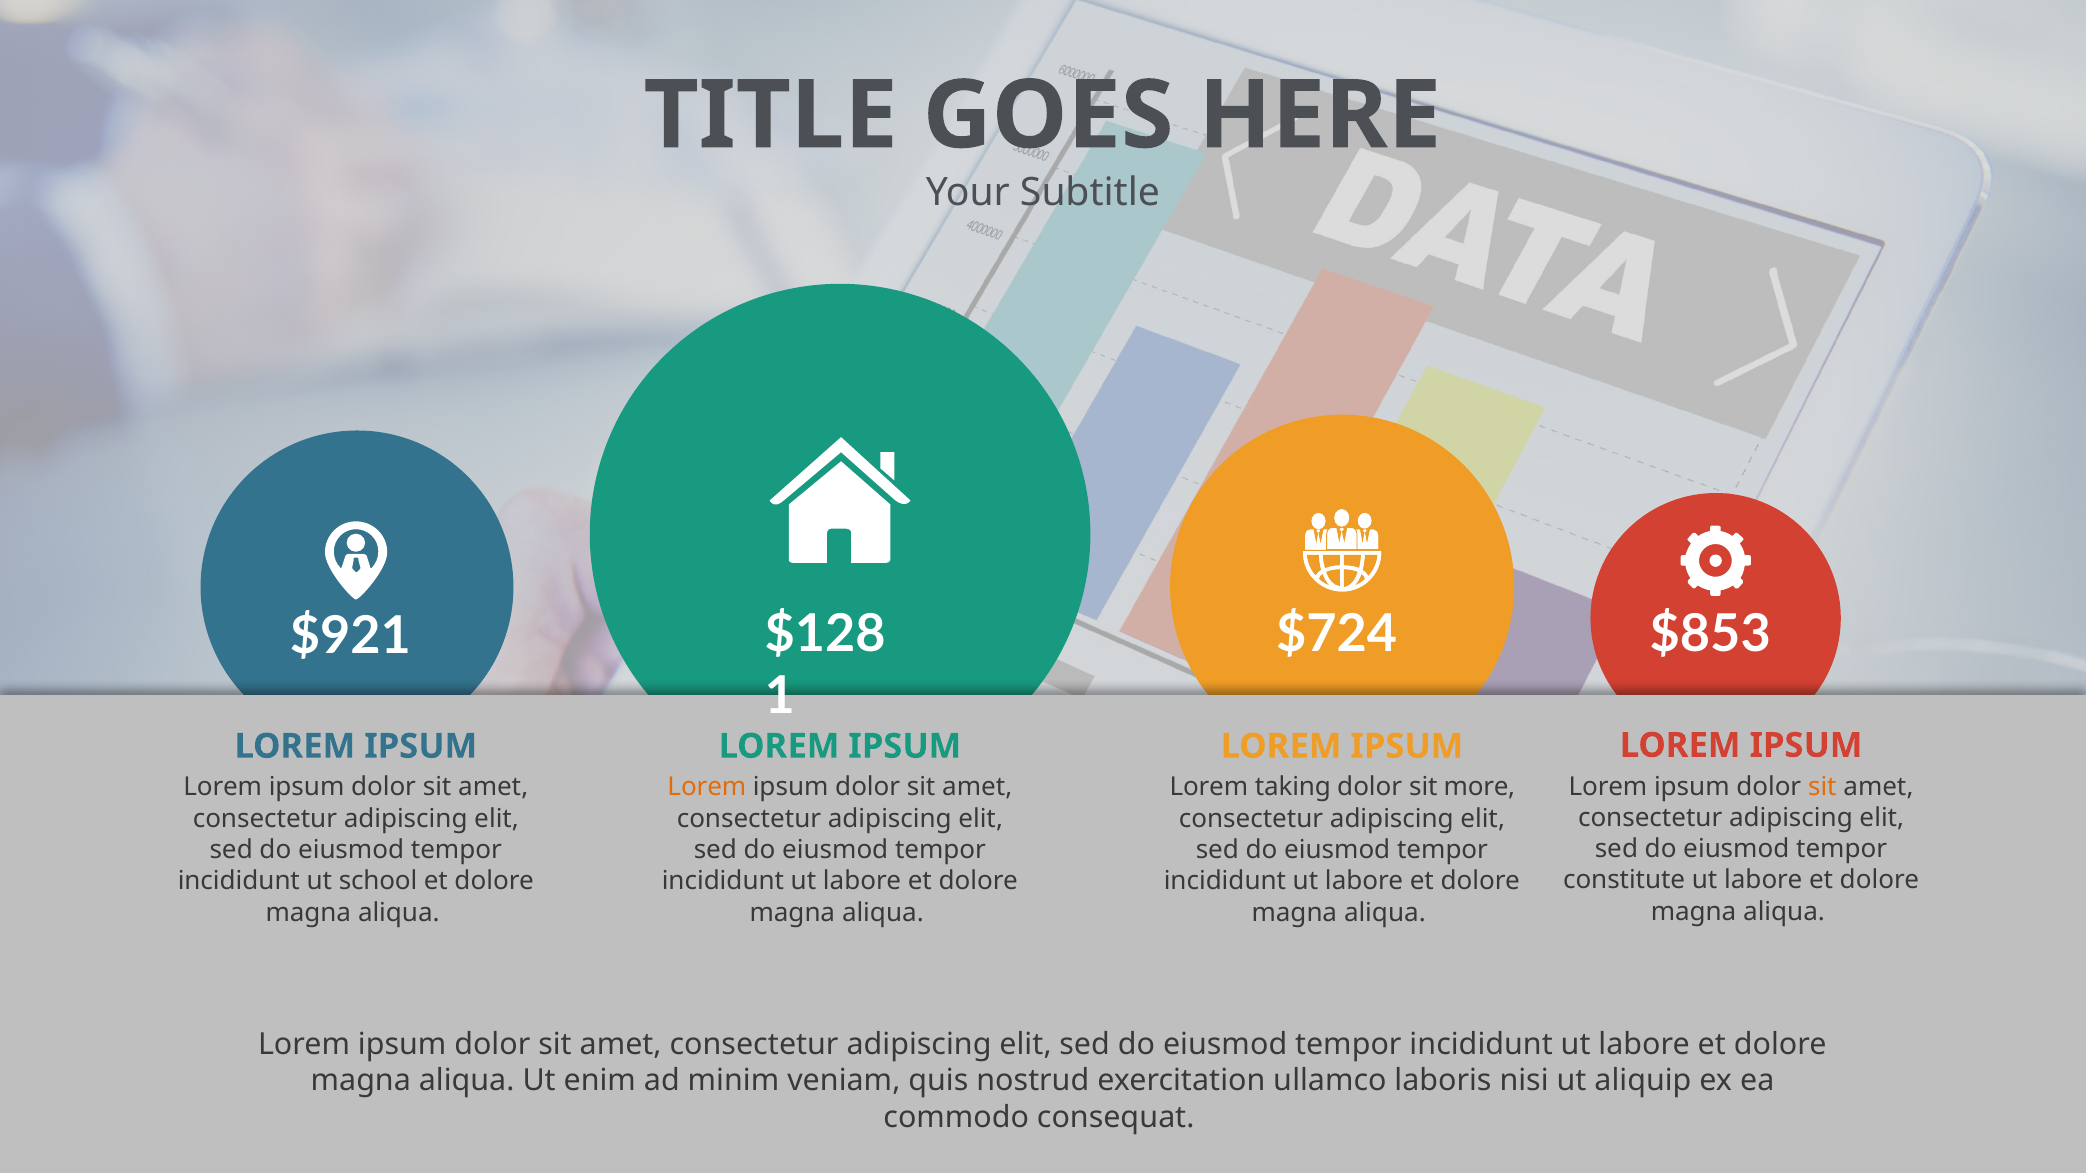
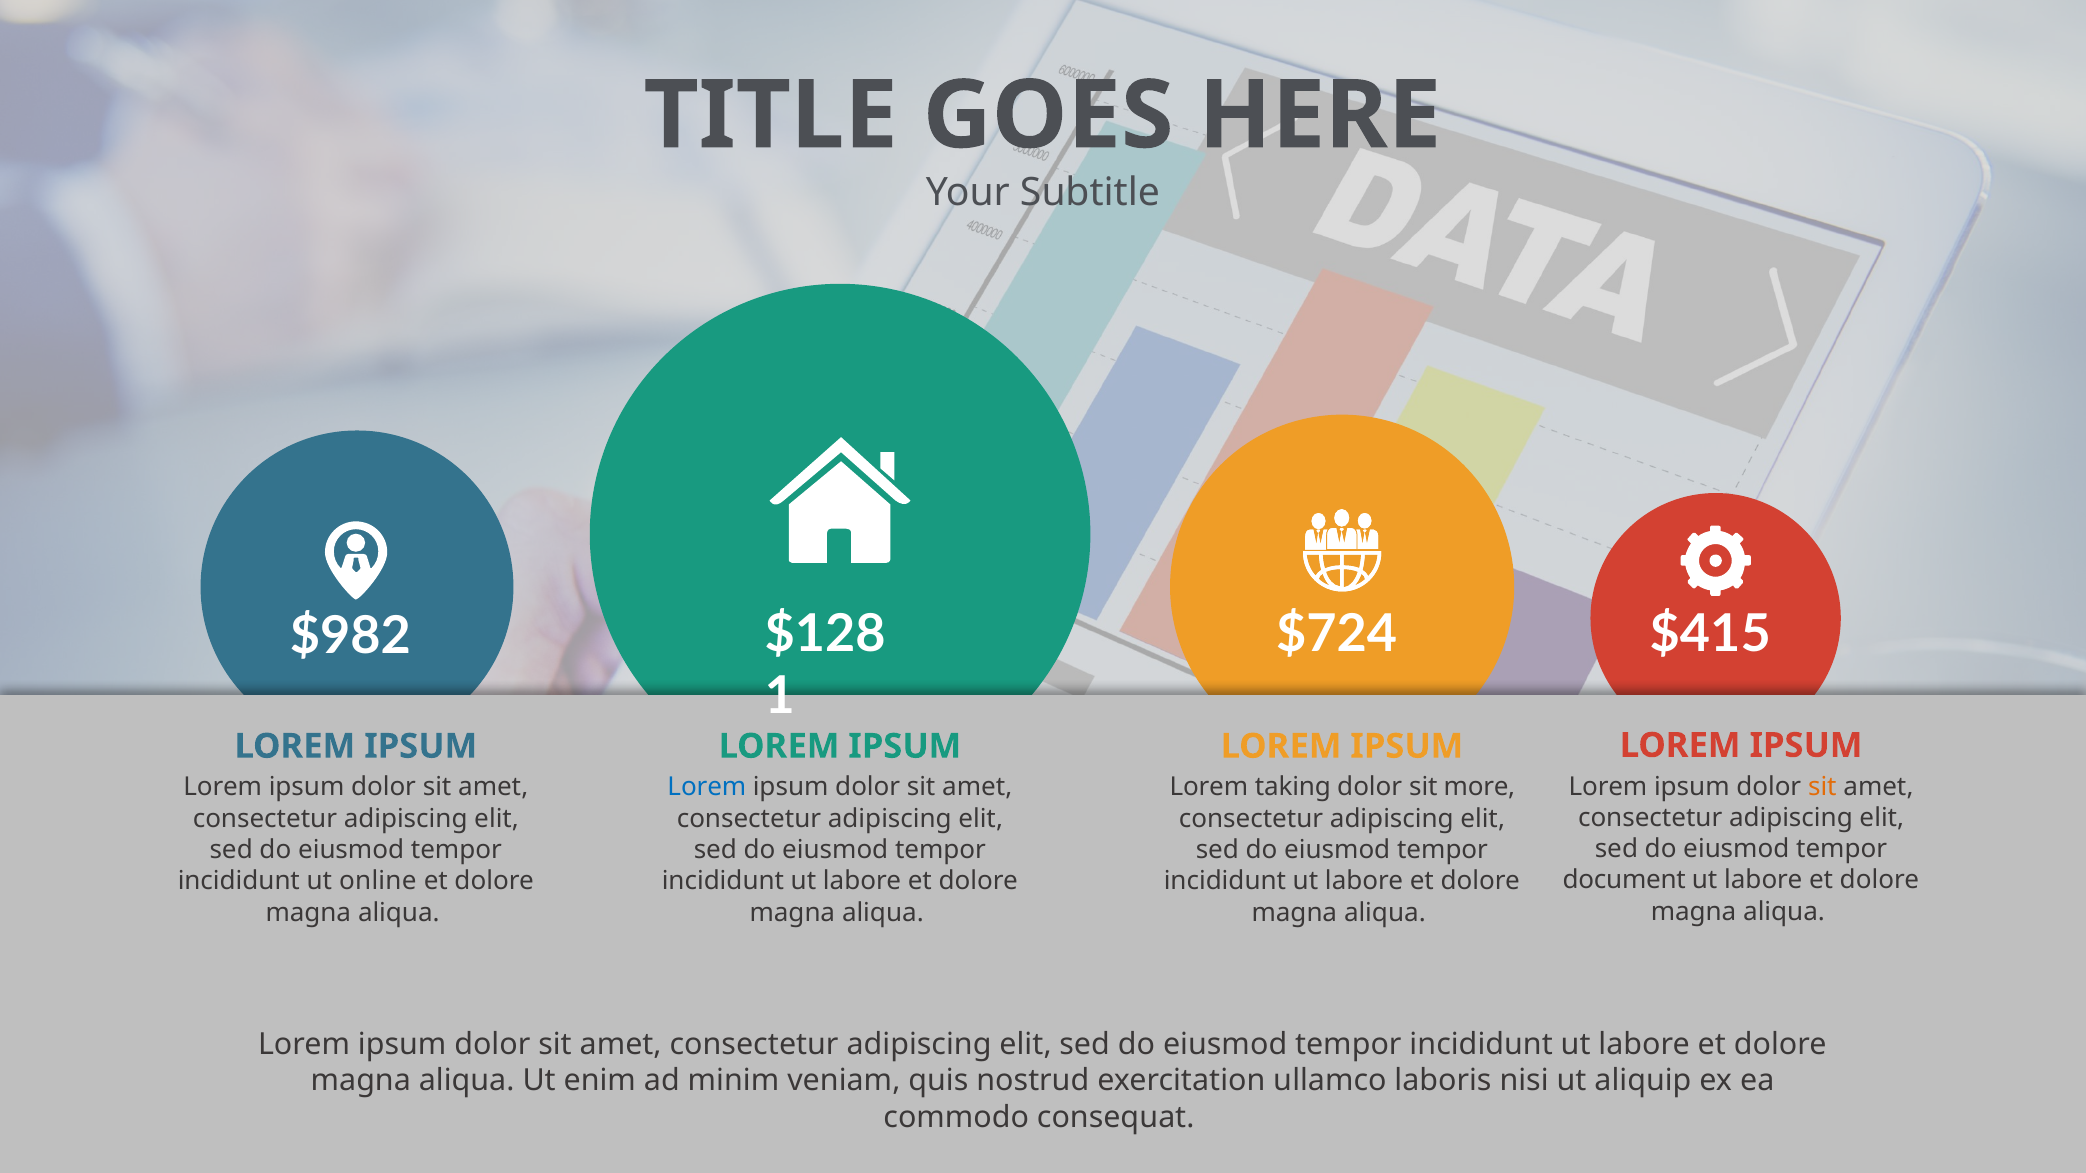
$853: $853 -> $415
$921: $921 -> $982
Lorem at (707, 788) colour: orange -> blue
constitute: constitute -> document
school: school -> online
